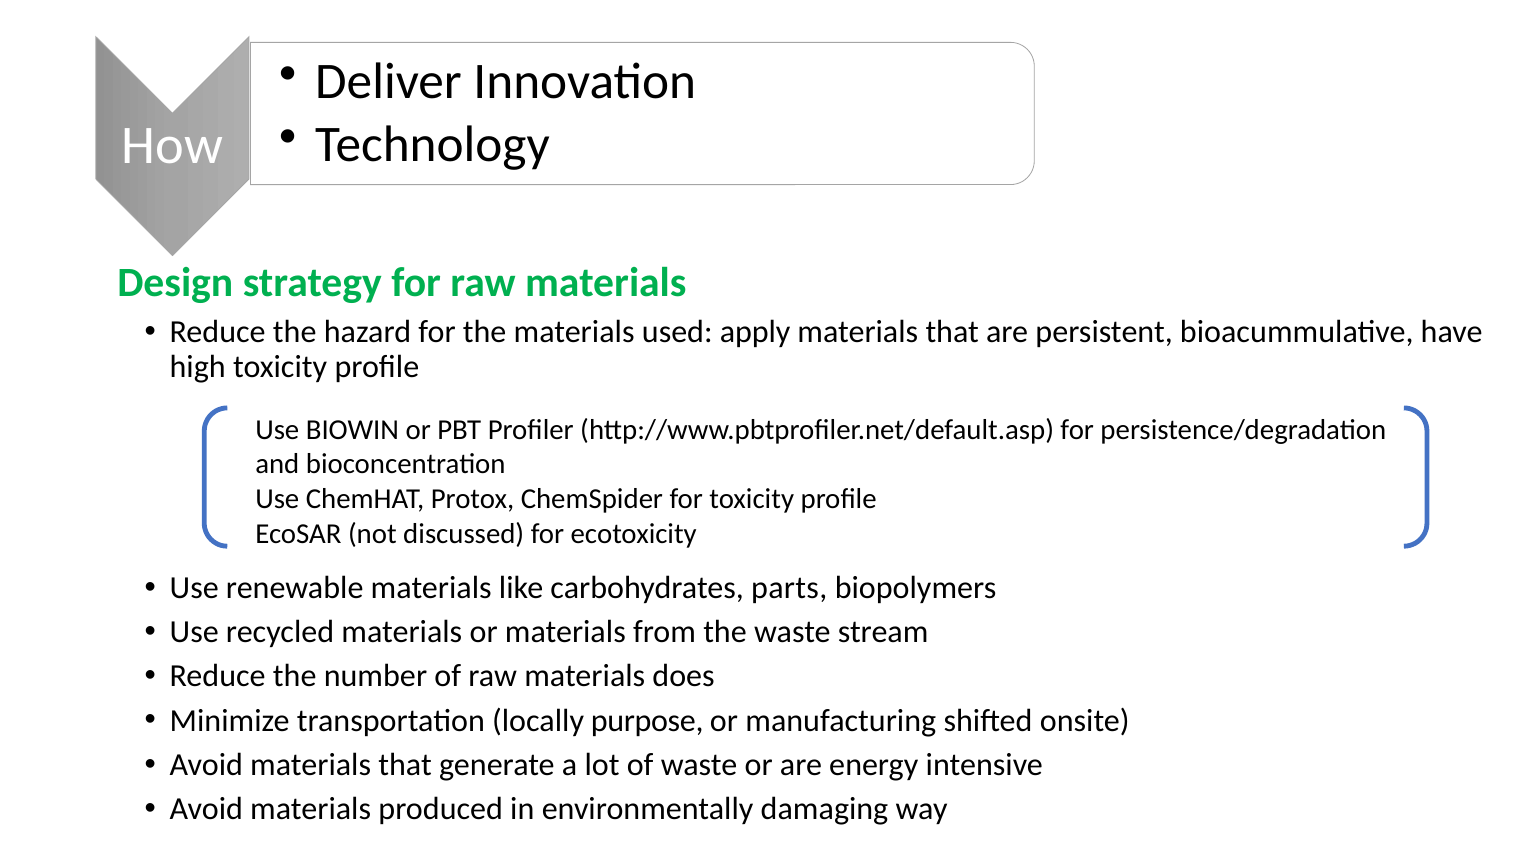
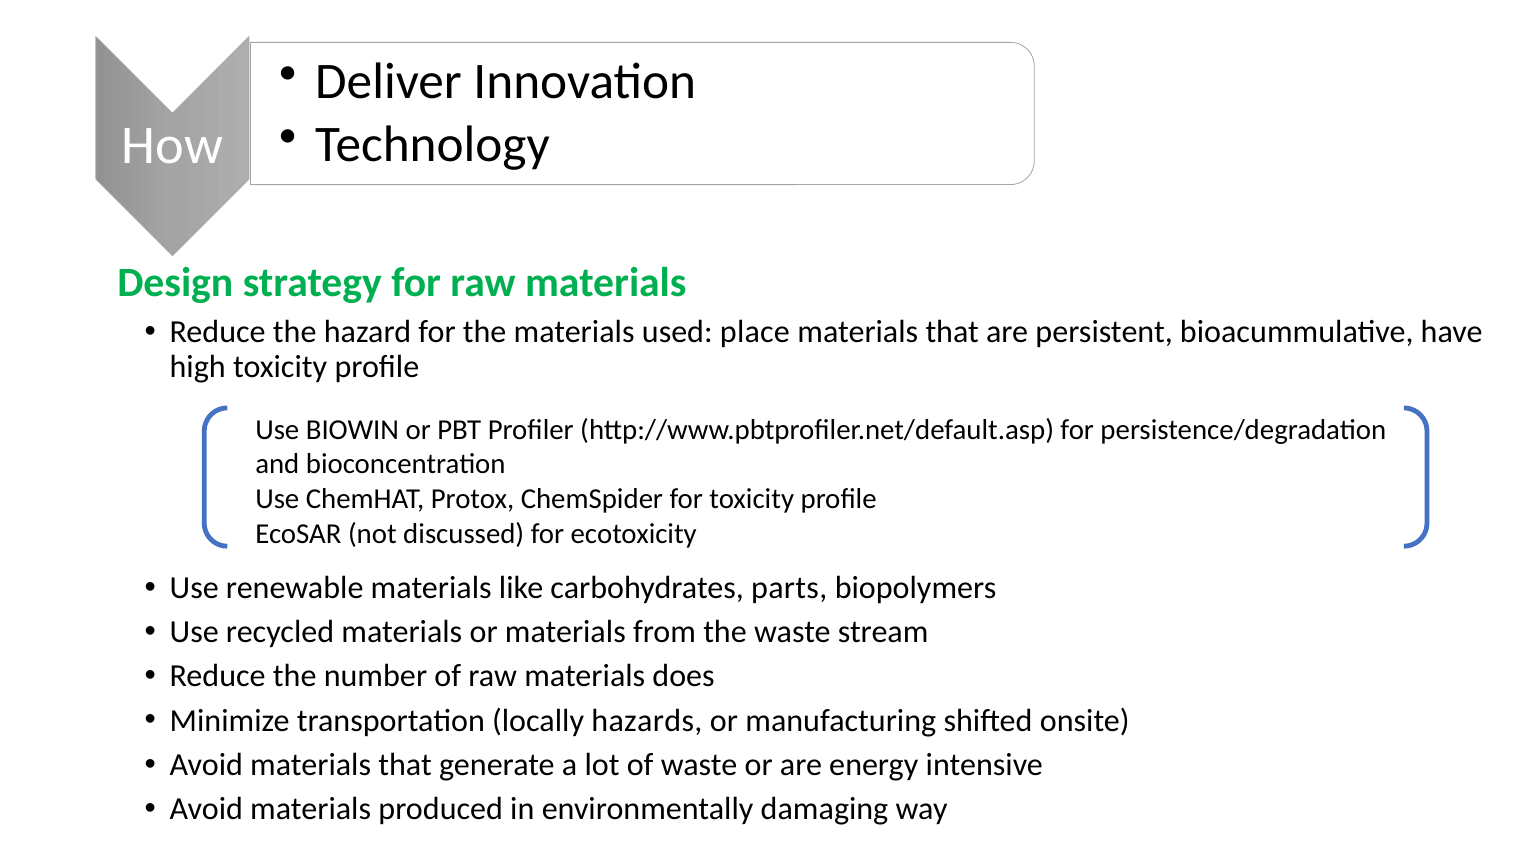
apply: apply -> place
purpose: purpose -> hazards
